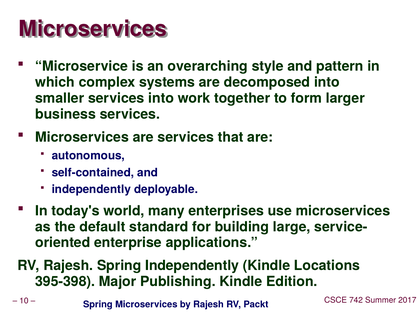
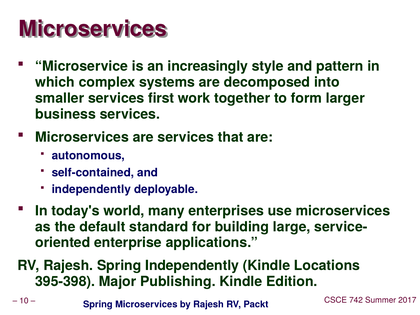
overarching: overarching -> increasingly
services into: into -> first
